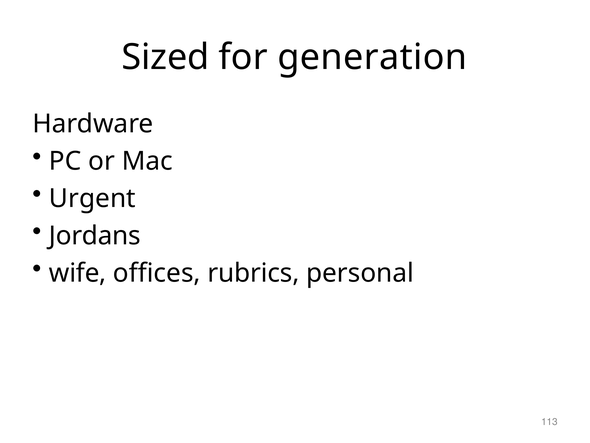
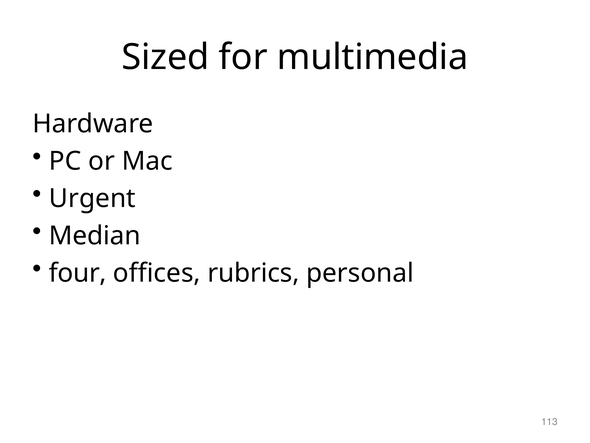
generation: generation -> multimedia
Jordans: Jordans -> Median
wife: wife -> four
